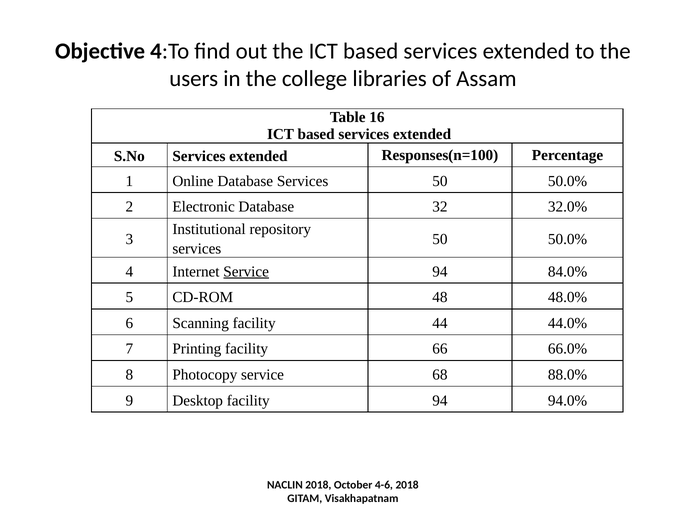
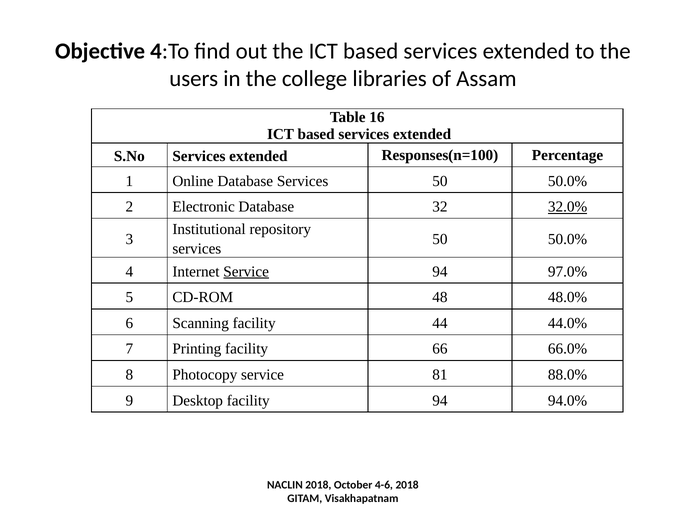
32.0% underline: none -> present
84.0%: 84.0% -> 97.0%
68: 68 -> 81
